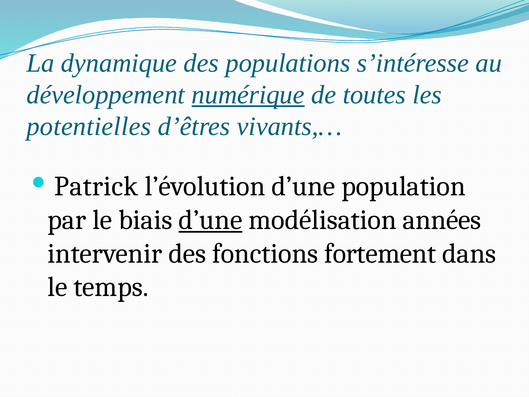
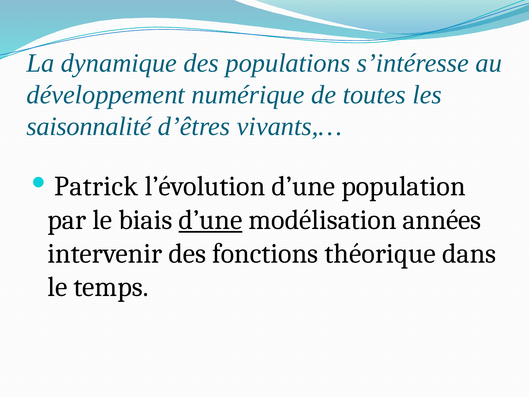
numérique underline: present -> none
potentielles: potentielles -> saisonnalité
fortement: fortement -> théorique
